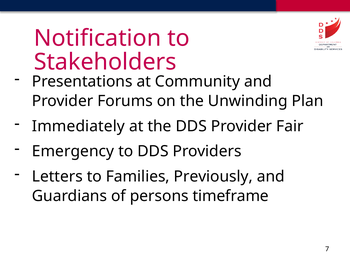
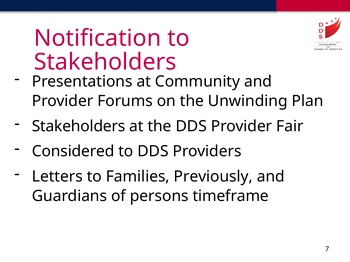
Immediately at (78, 126): Immediately -> Stakeholders
Emergency: Emergency -> Considered
